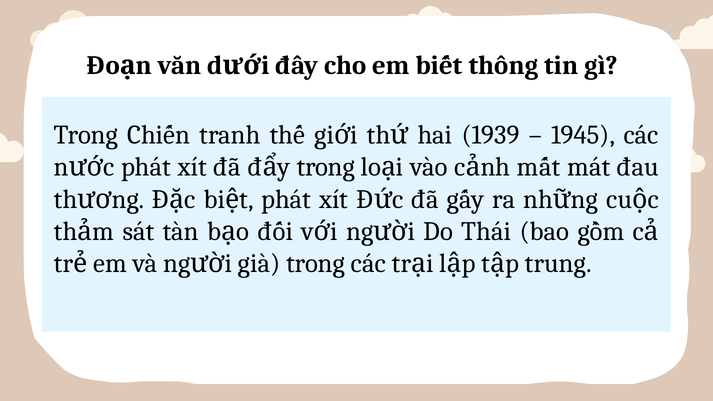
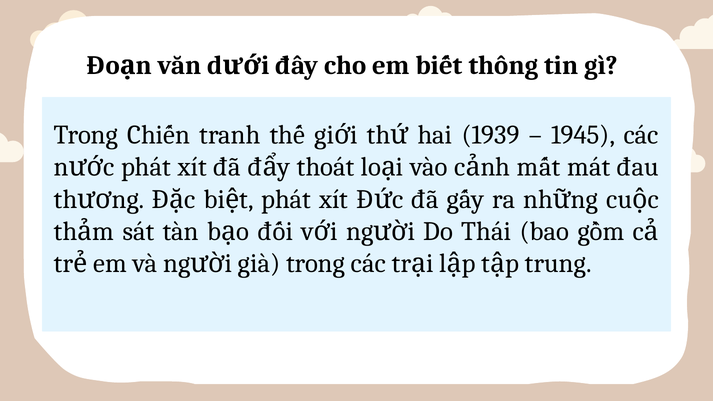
trong at (326, 167): trong -> thoát
